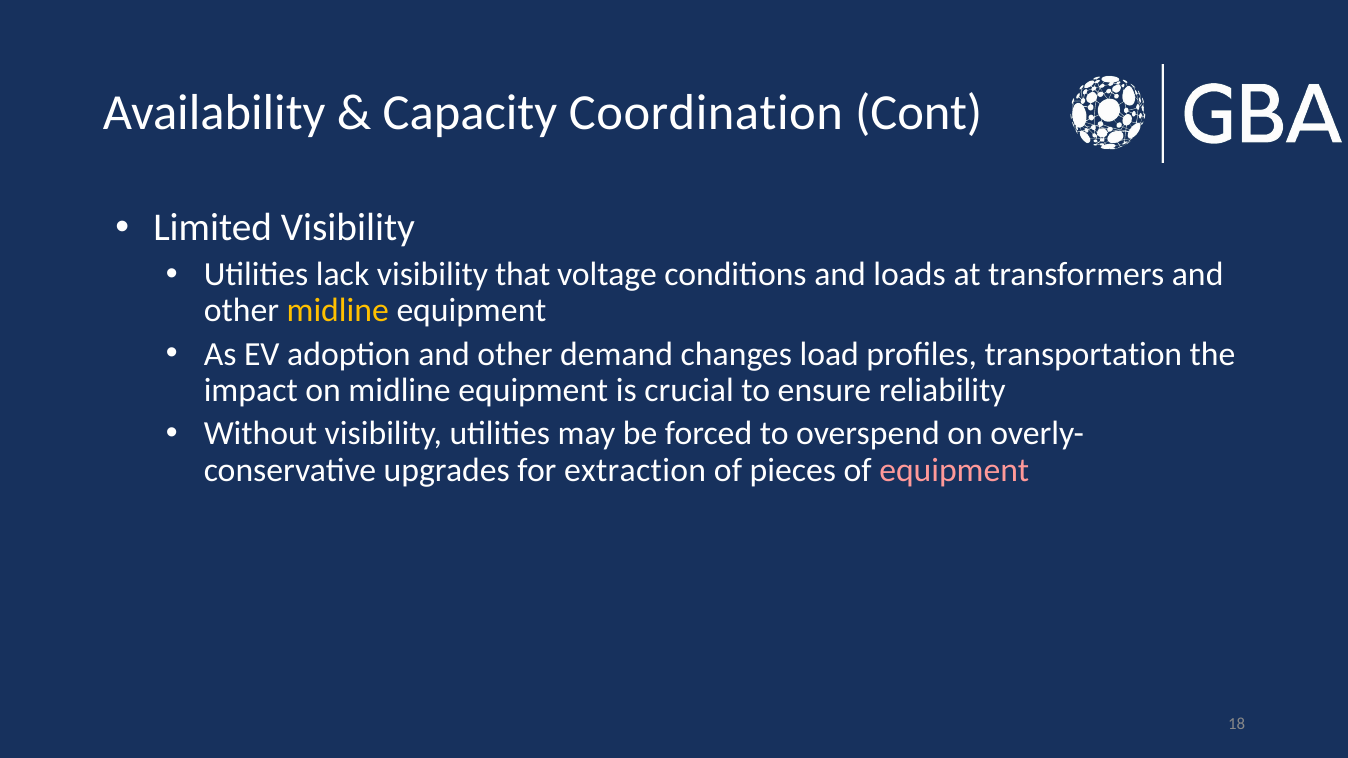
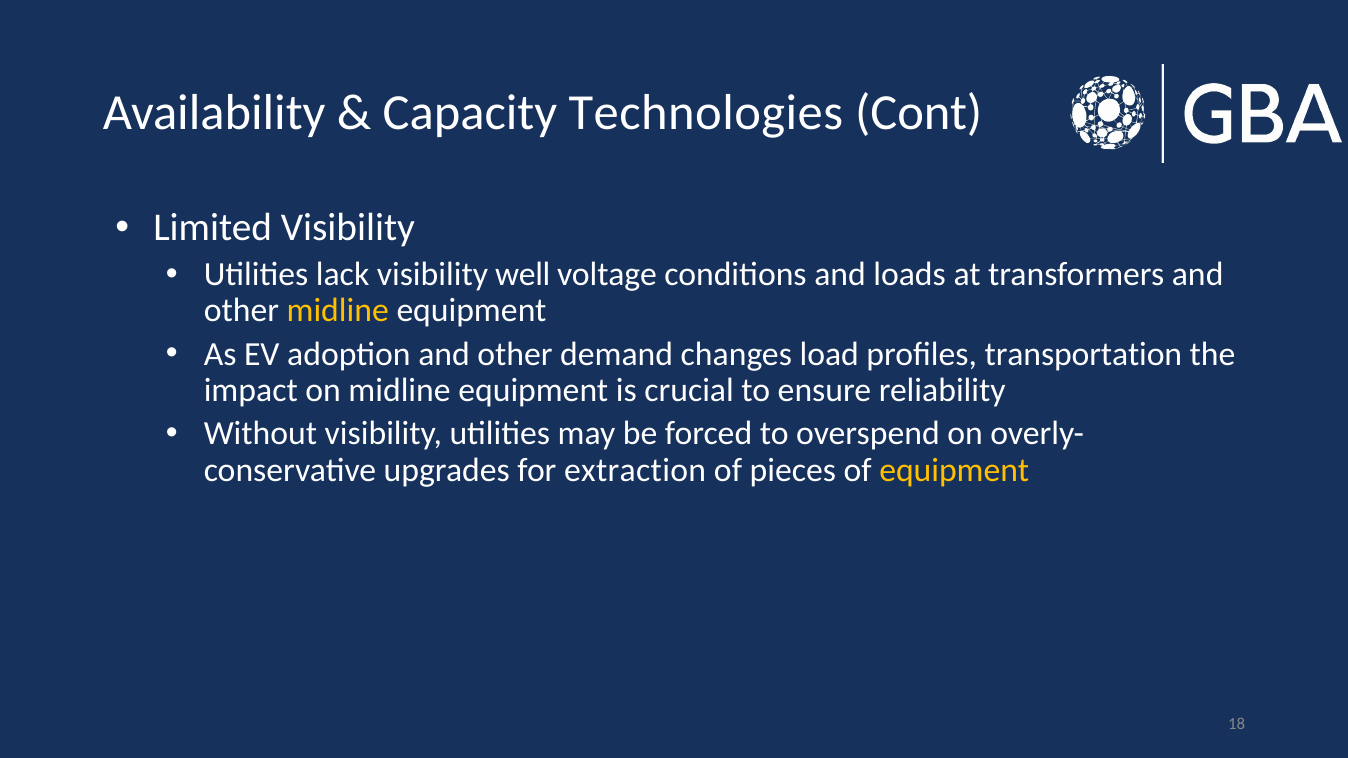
Coordination: Coordination -> Technologies
that: that -> well
equipment at (954, 470) colour: pink -> yellow
